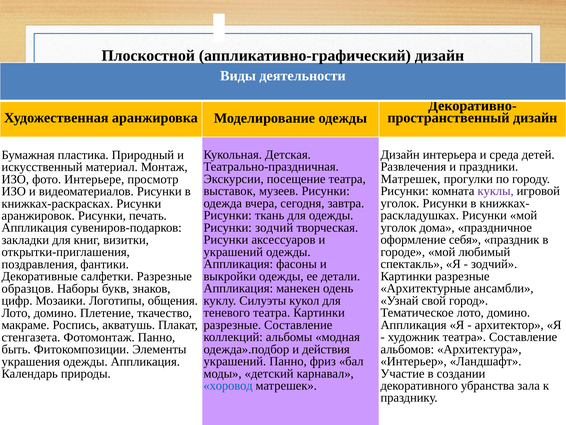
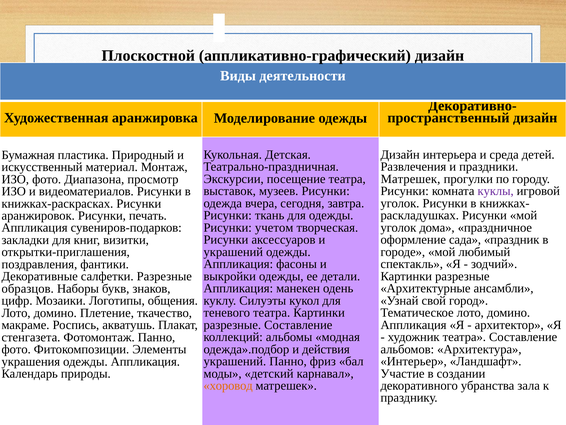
Интерьере: Интерьере -> Диапазона
Рисунки зодчий: зодчий -> учетом
себя: себя -> сада
быть at (16, 349): быть -> фото
хоровод colour: blue -> orange
